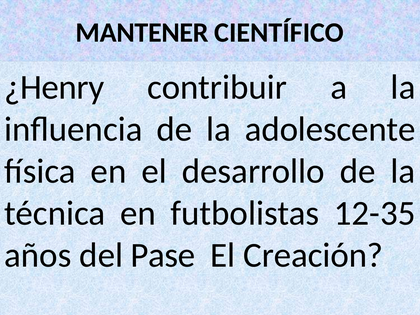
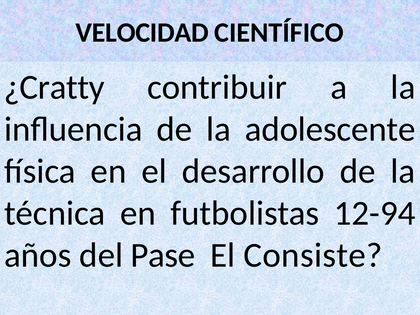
MANTENER: MANTENER -> VELOCIDAD
¿Henry: ¿Henry -> ¿Cratty
12-35: 12-35 -> 12-94
Creación: Creación -> Consiste
